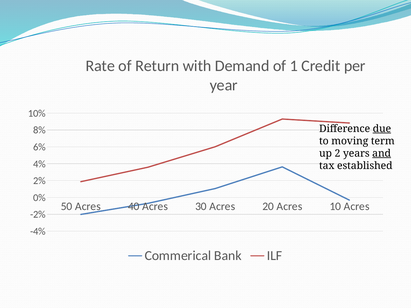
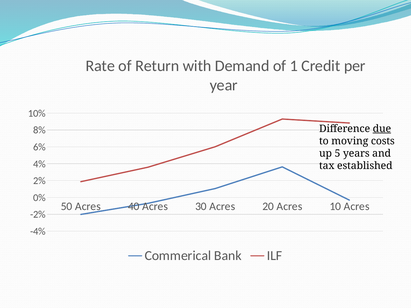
term: term -> costs
2: 2 -> 5
and underline: present -> none
